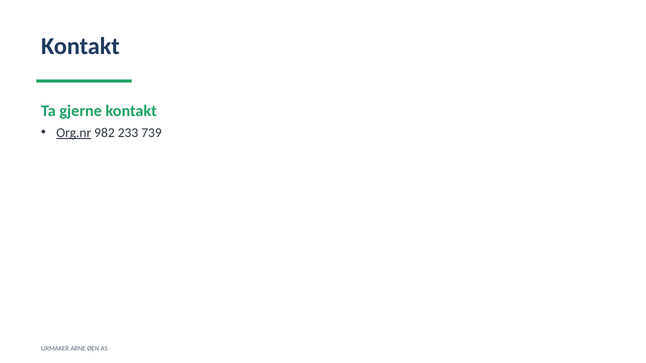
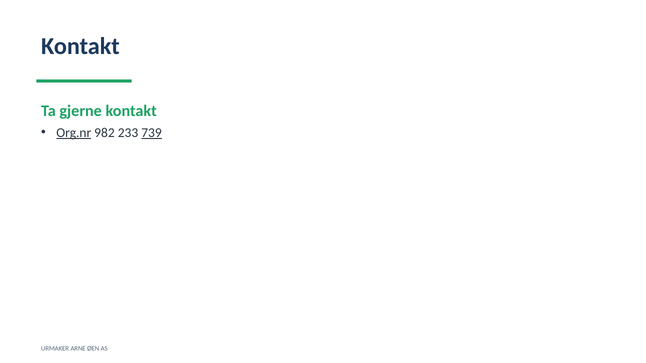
739 underline: none -> present
